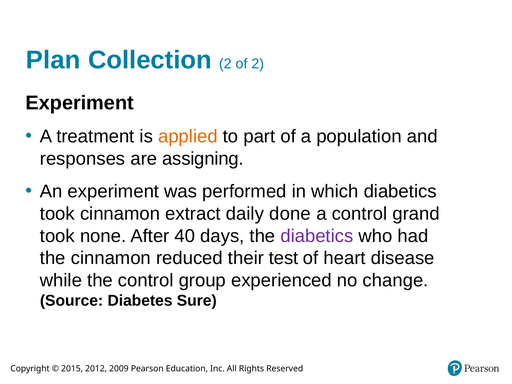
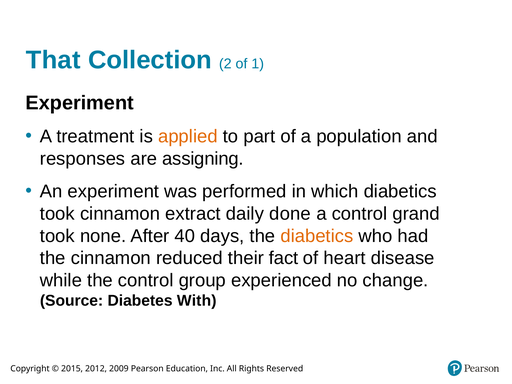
Plan: Plan -> That
of 2: 2 -> 1
diabetics at (317, 236) colour: purple -> orange
test: test -> fact
Sure: Sure -> With
